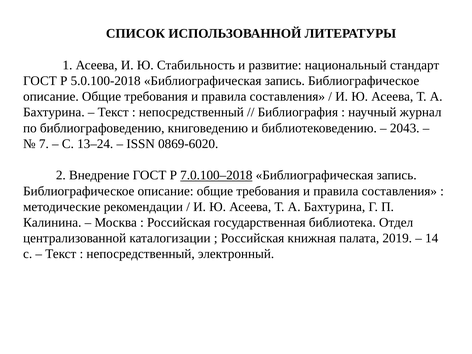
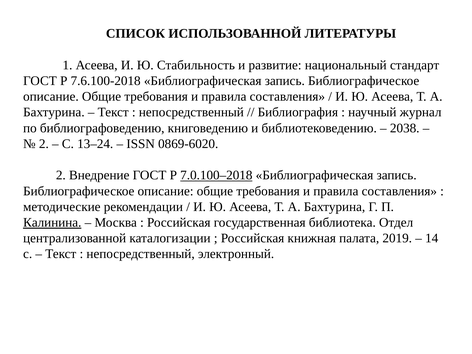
5.0.100-2018: 5.0.100-2018 -> 7.6.100-2018
2043: 2043 -> 2038
7 at (44, 144): 7 -> 2
Калинина underline: none -> present
